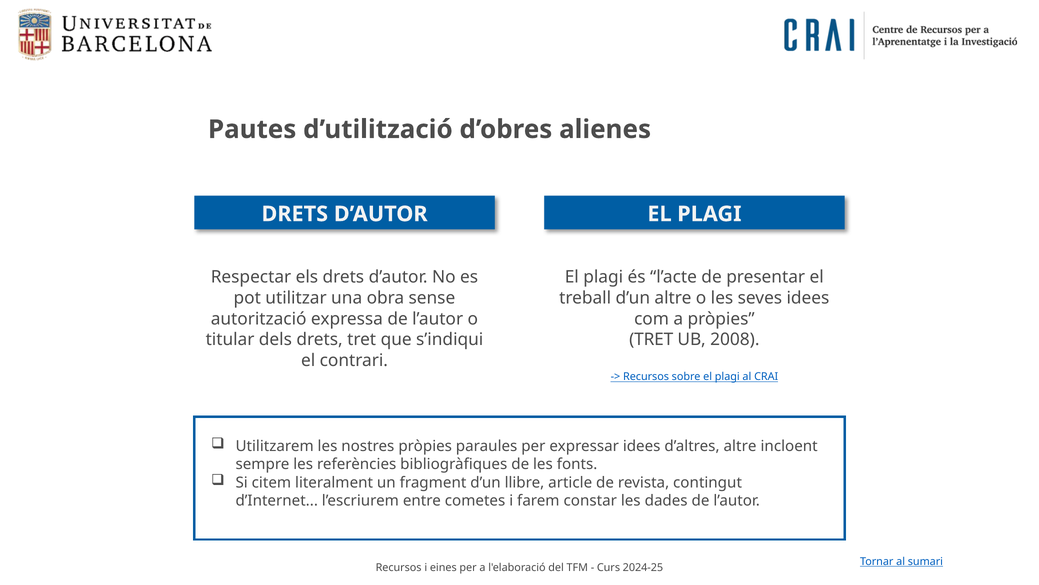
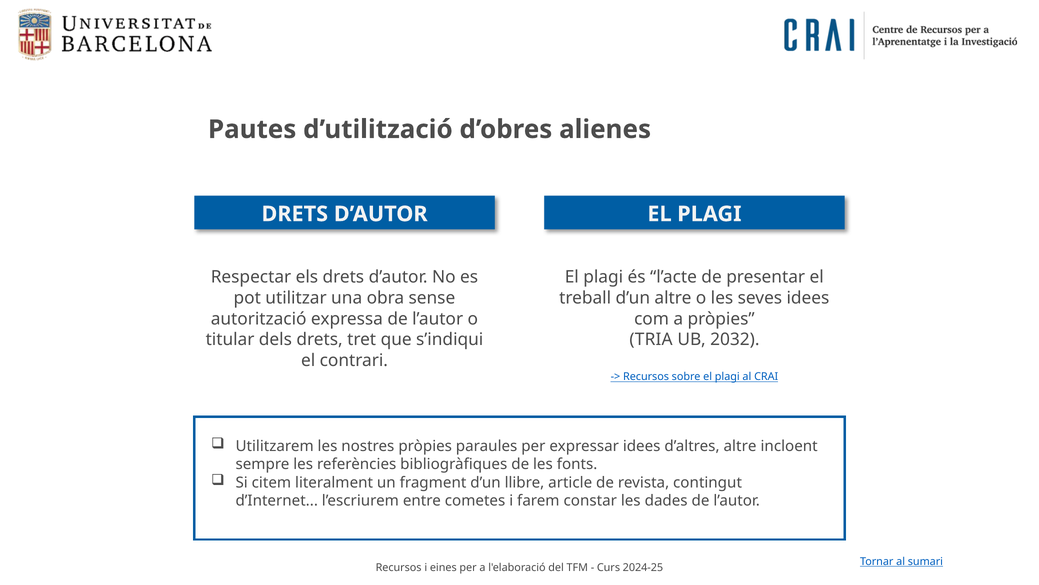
TRET at (651, 339): TRET -> TRIA
2008: 2008 -> 2032
